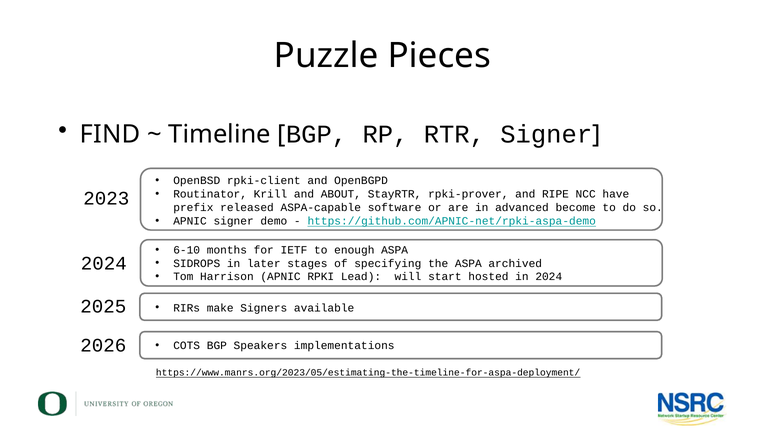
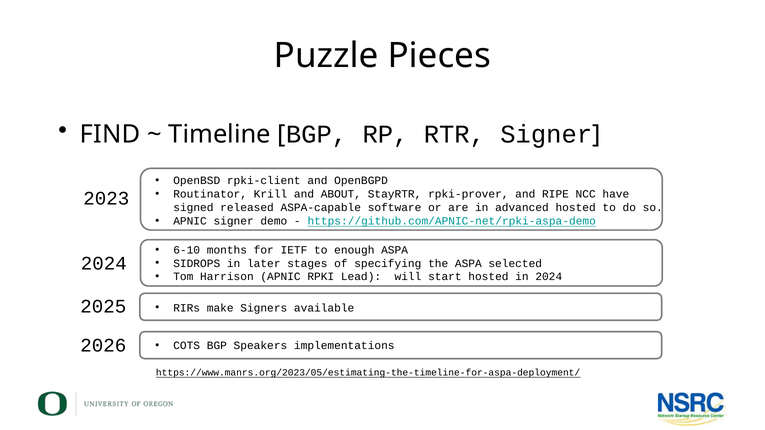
prefix: prefix -> signed
advanced become: become -> hosted
archived: archived -> selected
